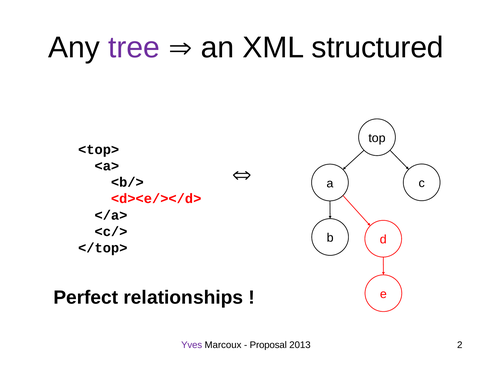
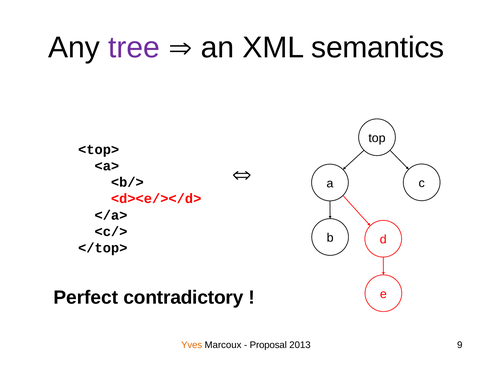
structured: structured -> semantics
relationships: relationships -> contradictory
Yves colour: purple -> orange
2: 2 -> 9
